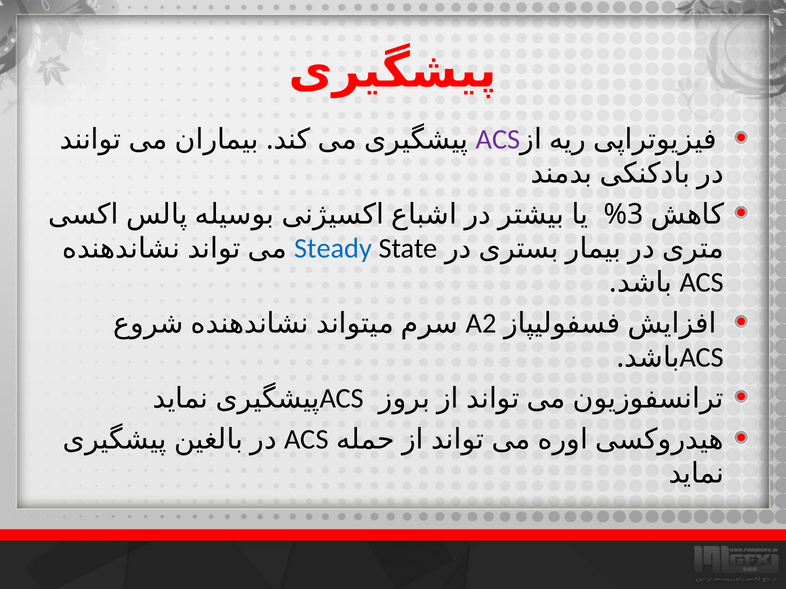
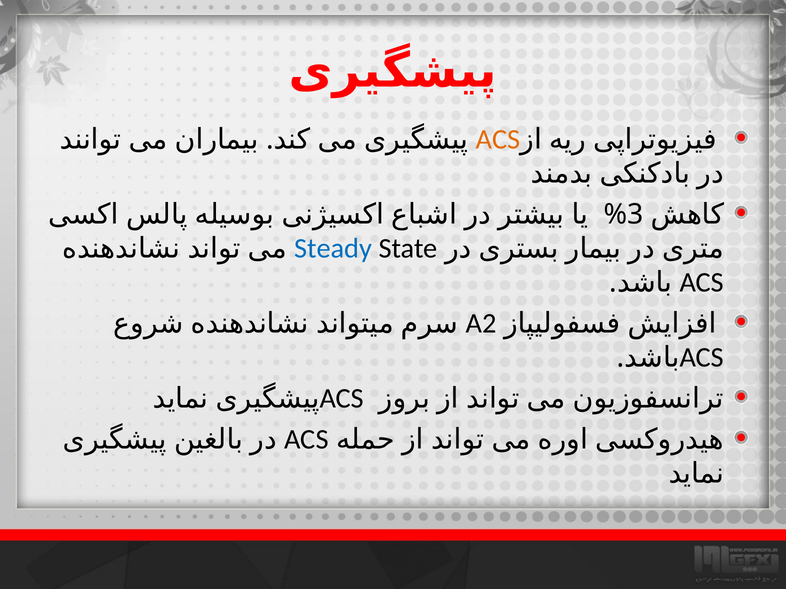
ACS at (498, 140) colour: purple -> orange
